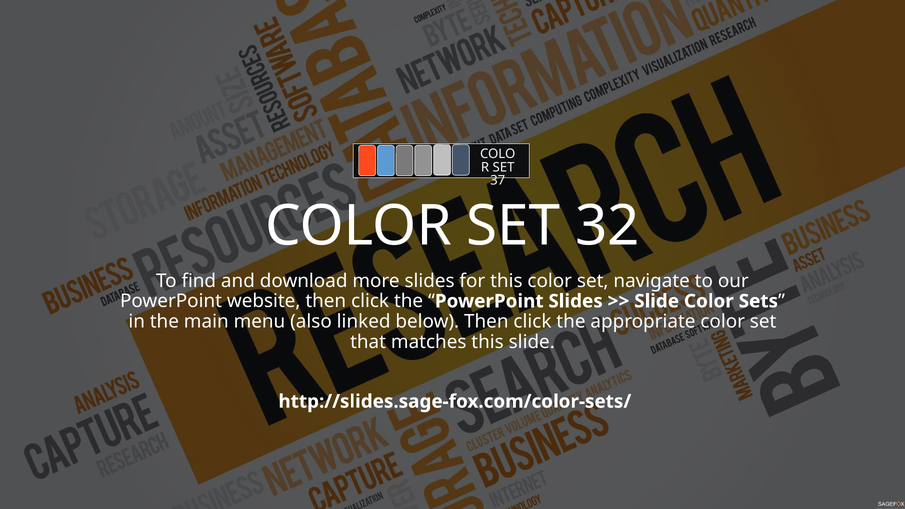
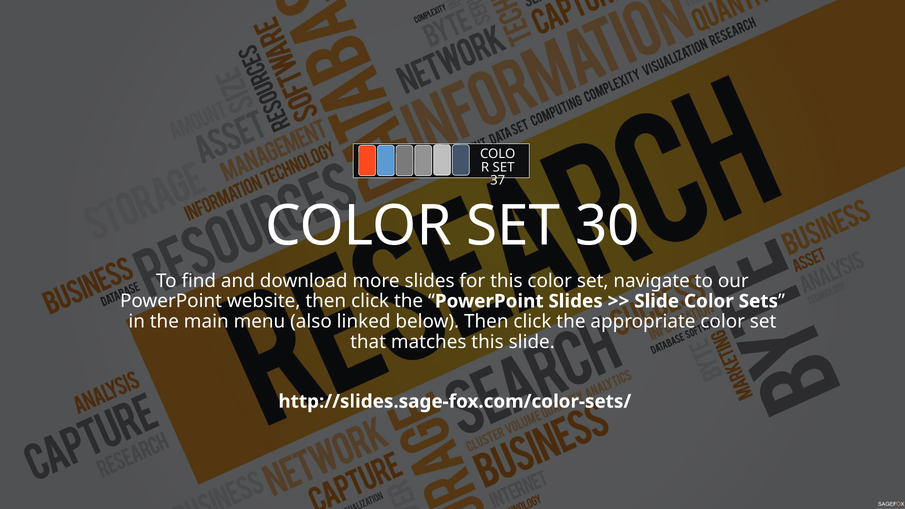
32: 32 -> 30
